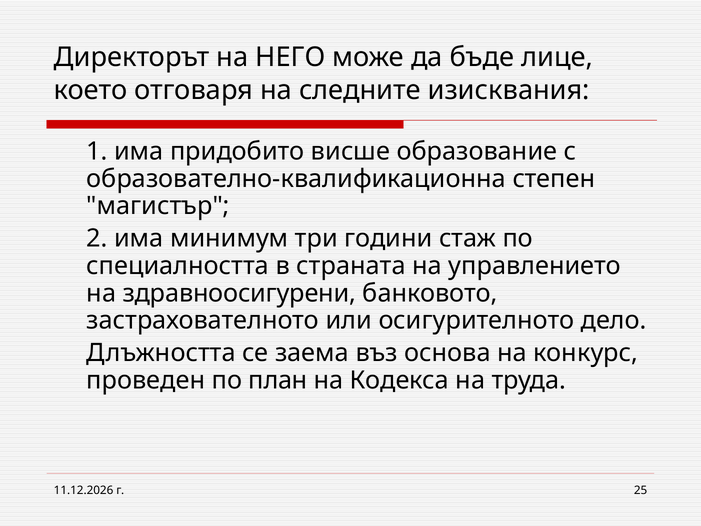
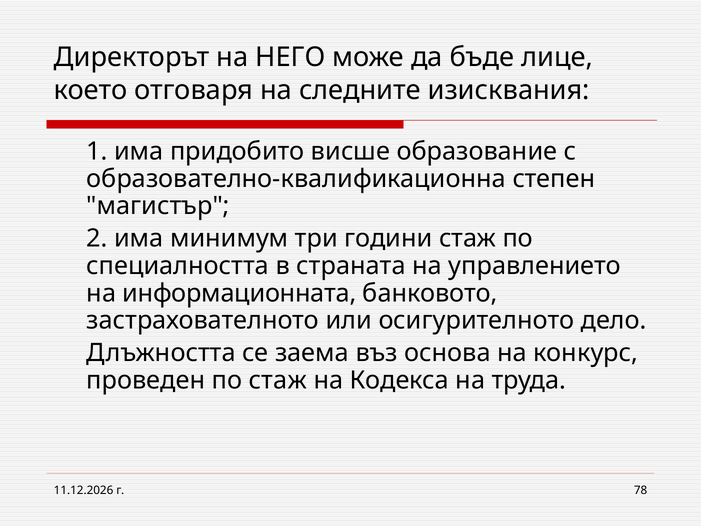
здравноосигурени: здравноосигурени -> информационната
по план: план -> стаж
25: 25 -> 78
